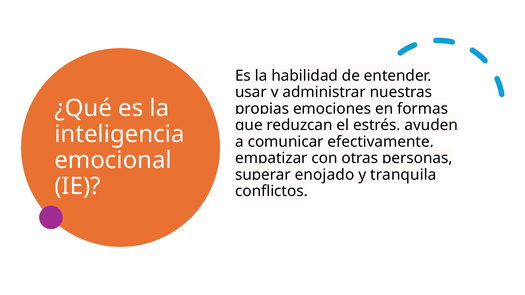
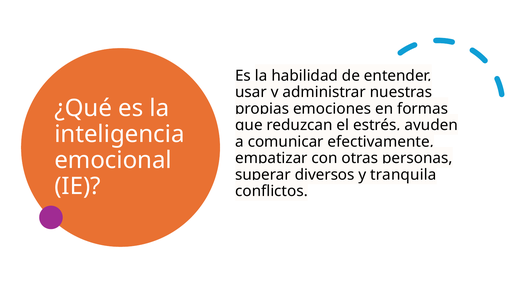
enojado: enojado -> diversos
